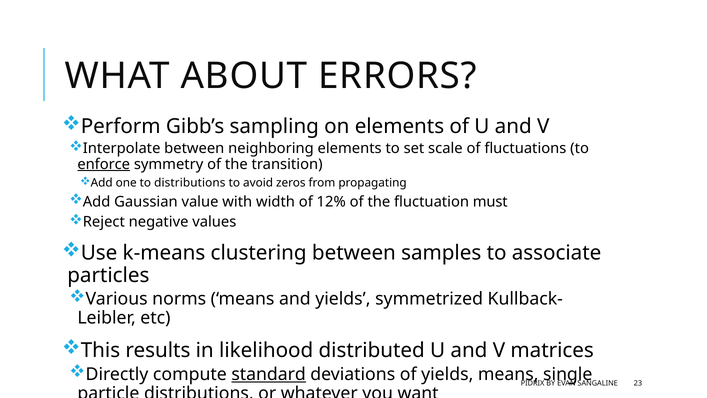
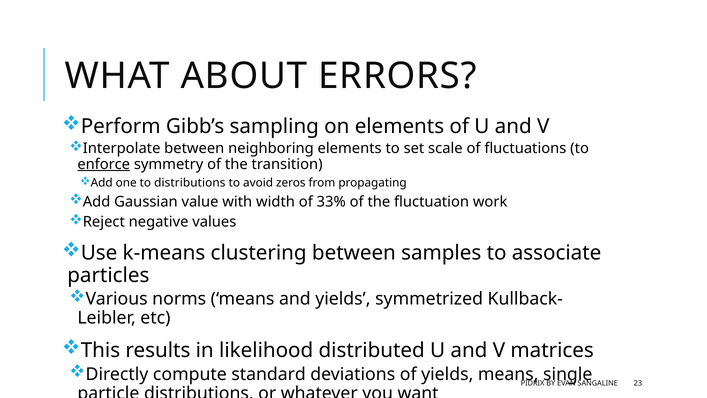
12%: 12% -> 33%
must: must -> work
standard underline: present -> none
